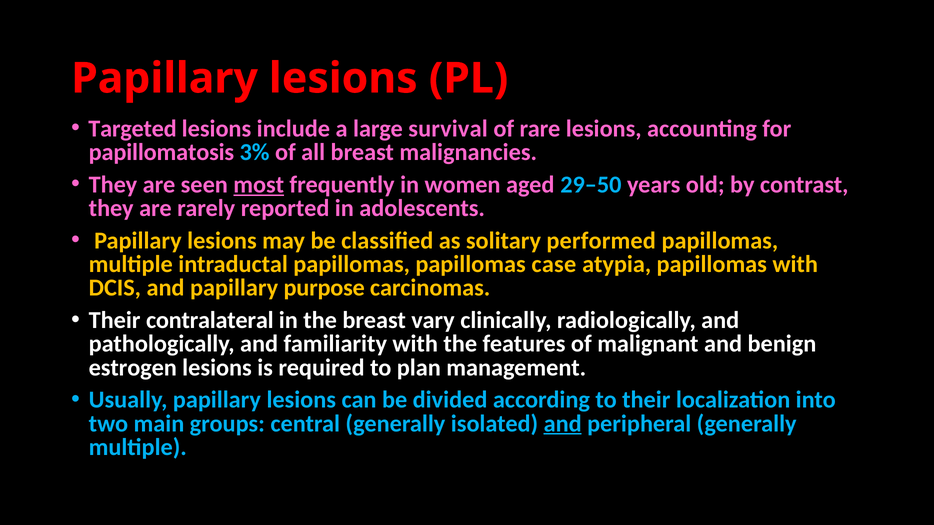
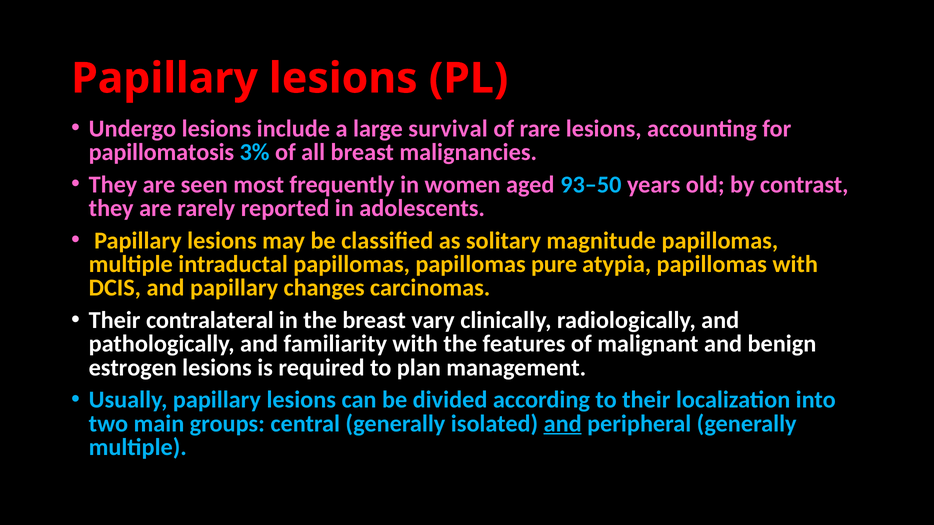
Targeted: Targeted -> Undergo
most underline: present -> none
29–50: 29–50 -> 93–50
performed: performed -> magnitude
case: case -> pure
purpose: purpose -> changes
